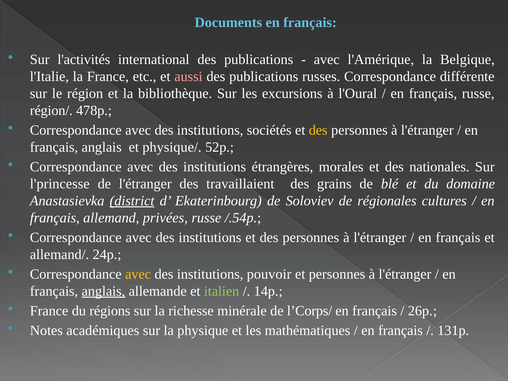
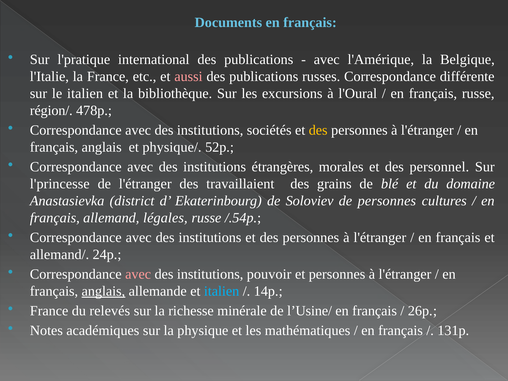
l'activités: l'activités -> l'pratique
le région: région -> italien
nationales: nationales -> personnel
district underline: present -> none
de régionales: régionales -> personnes
privées: privées -> légales
avec at (138, 274) colour: yellow -> pink
italien at (222, 291) colour: light green -> light blue
régions: régions -> relevés
l’Corps/: l’Corps/ -> l’Usine/
